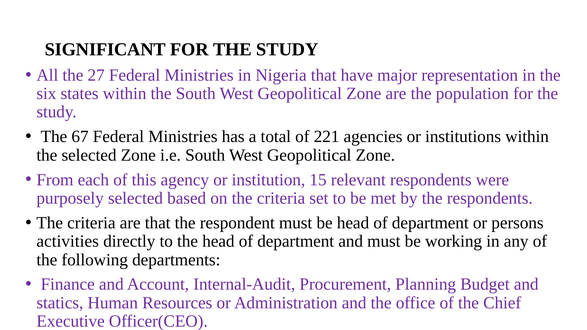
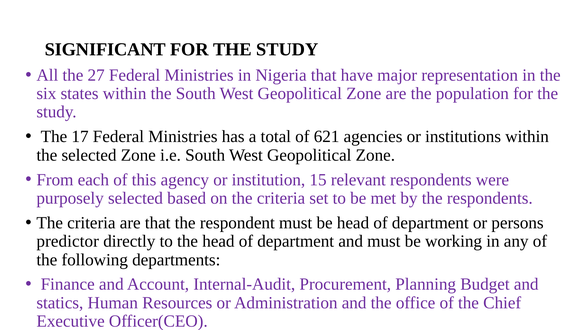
67: 67 -> 17
221: 221 -> 621
activities: activities -> predictor
